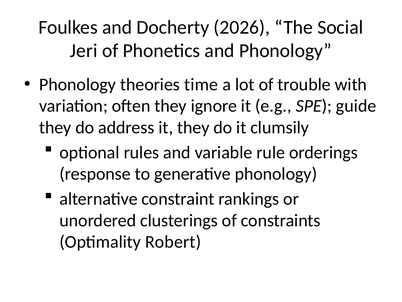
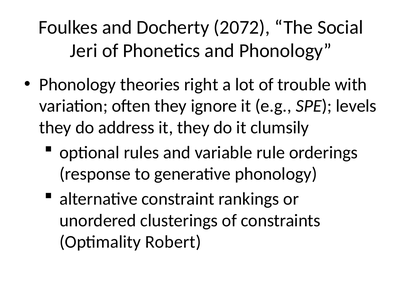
2026: 2026 -> 2072
time: time -> right
guide: guide -> levels
